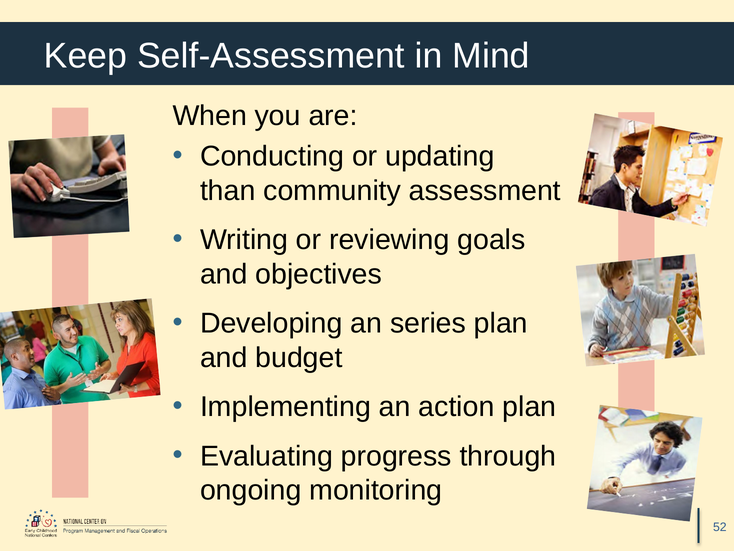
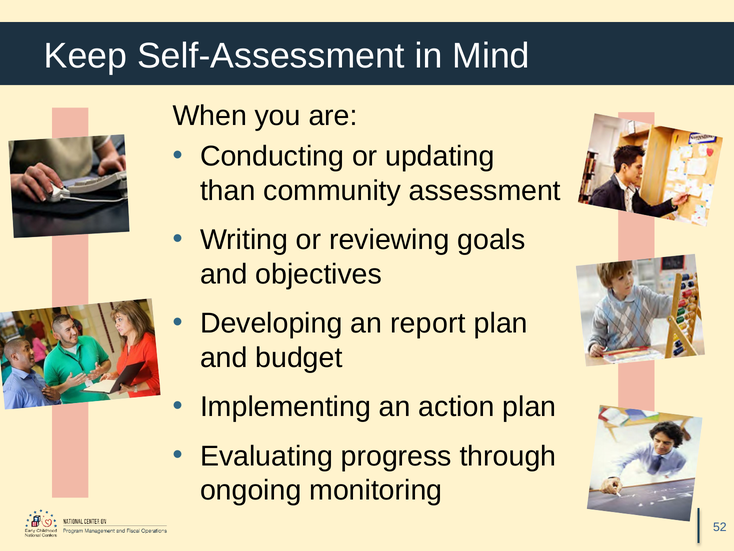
series: series -> report
